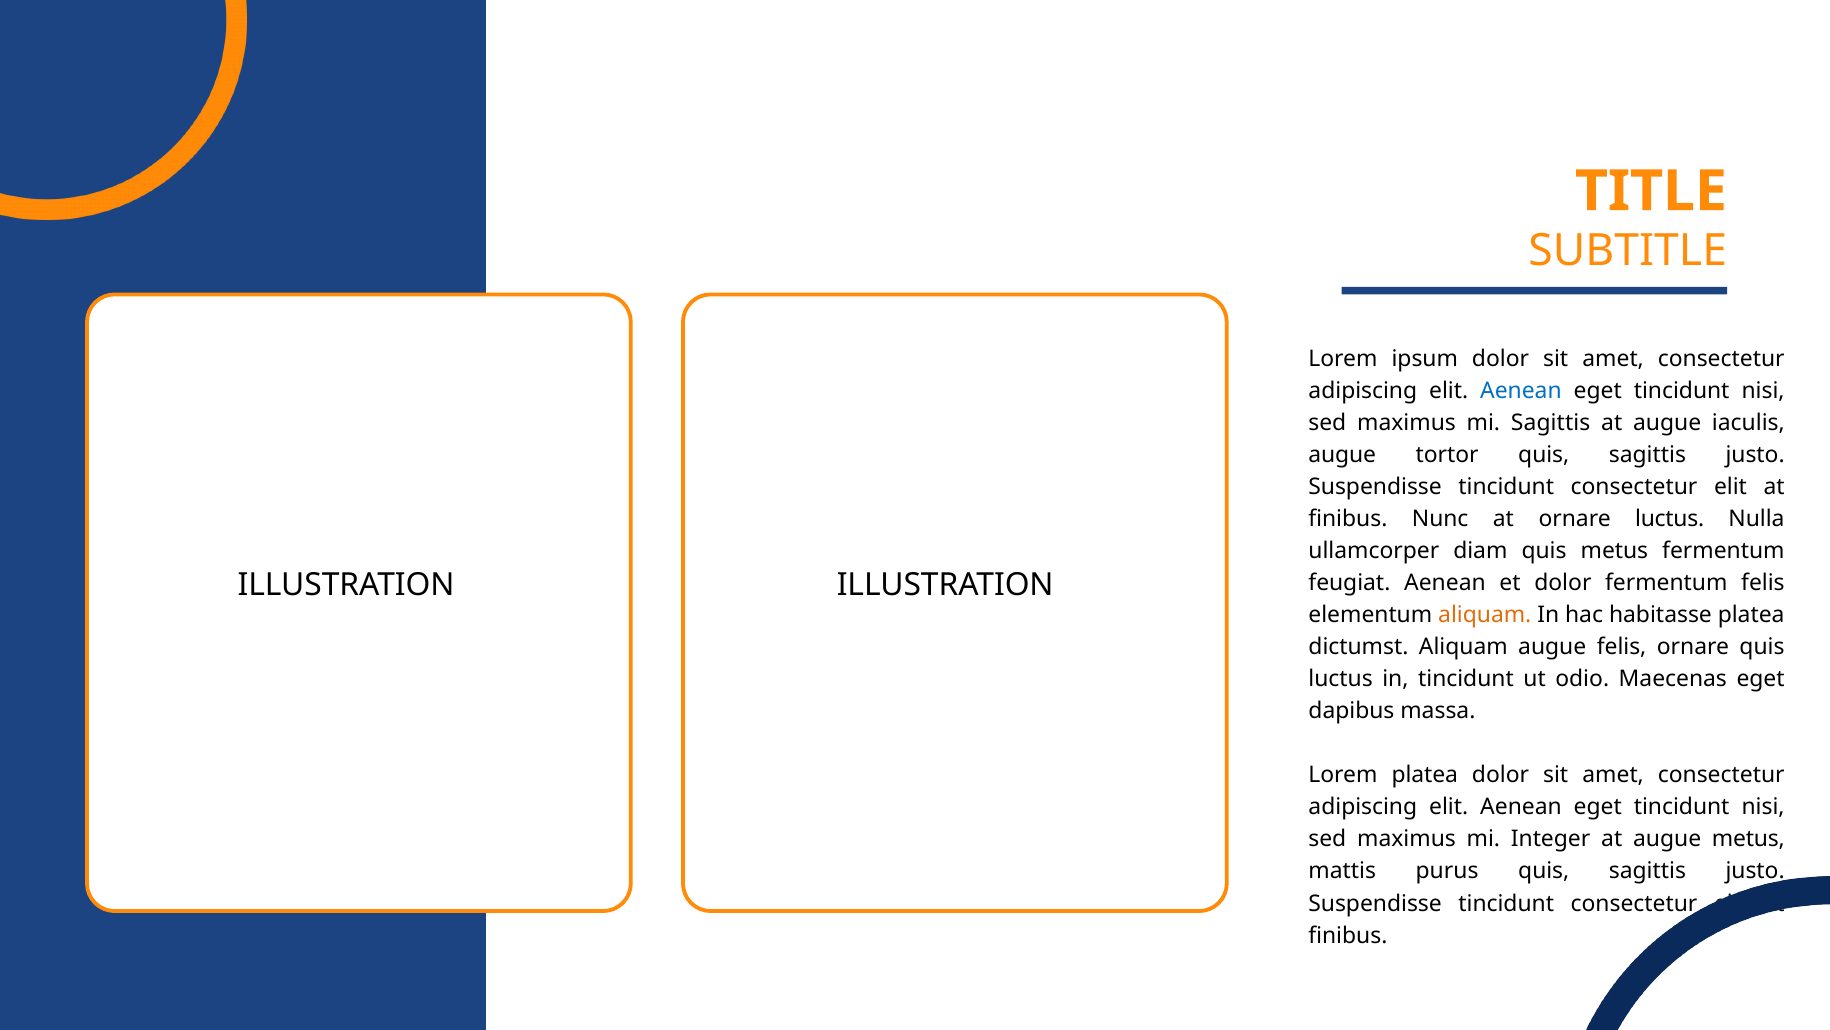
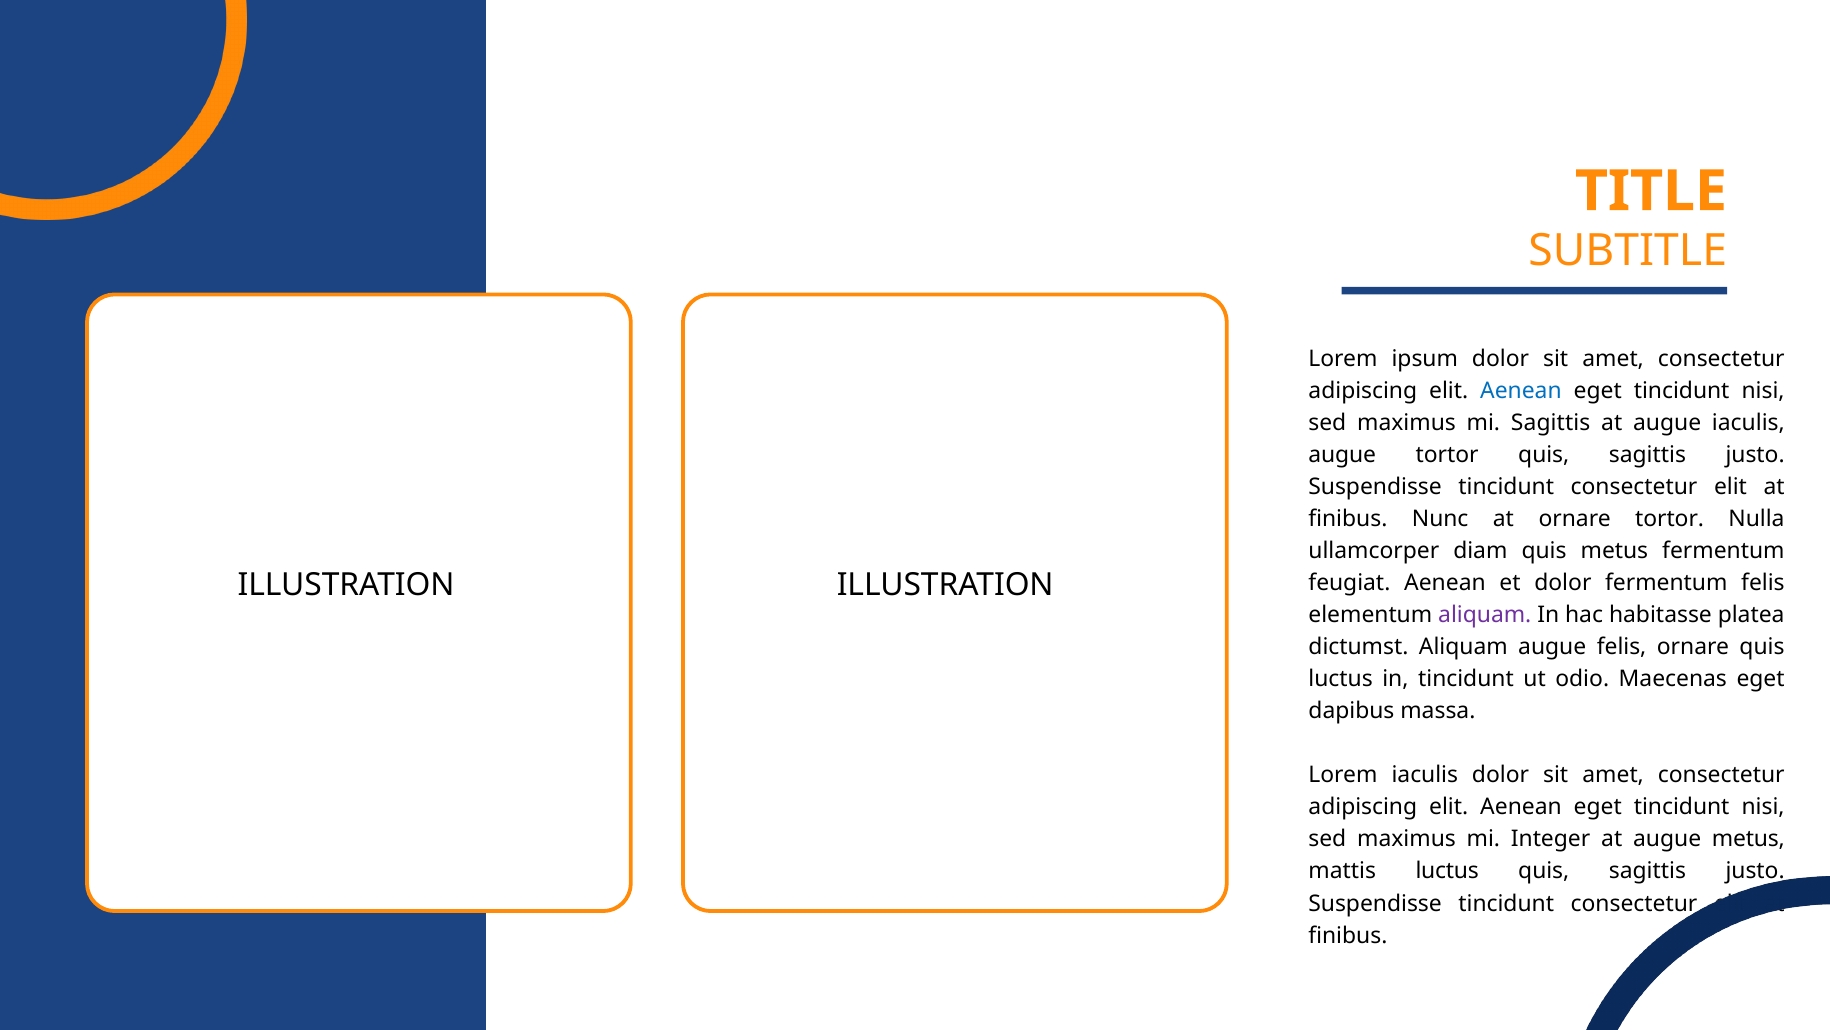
ornare luctus: luctus -> tortor
aliquam at (1485, 615) colour: orange -> purple
Lorem platea: platea -> iaculis
mattis purus: purus -> luctus
